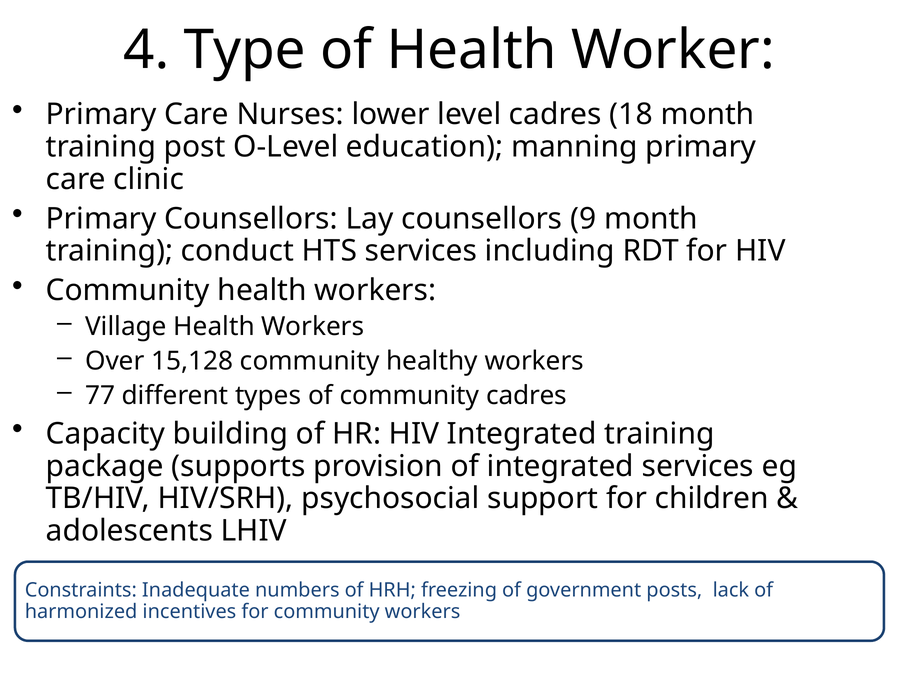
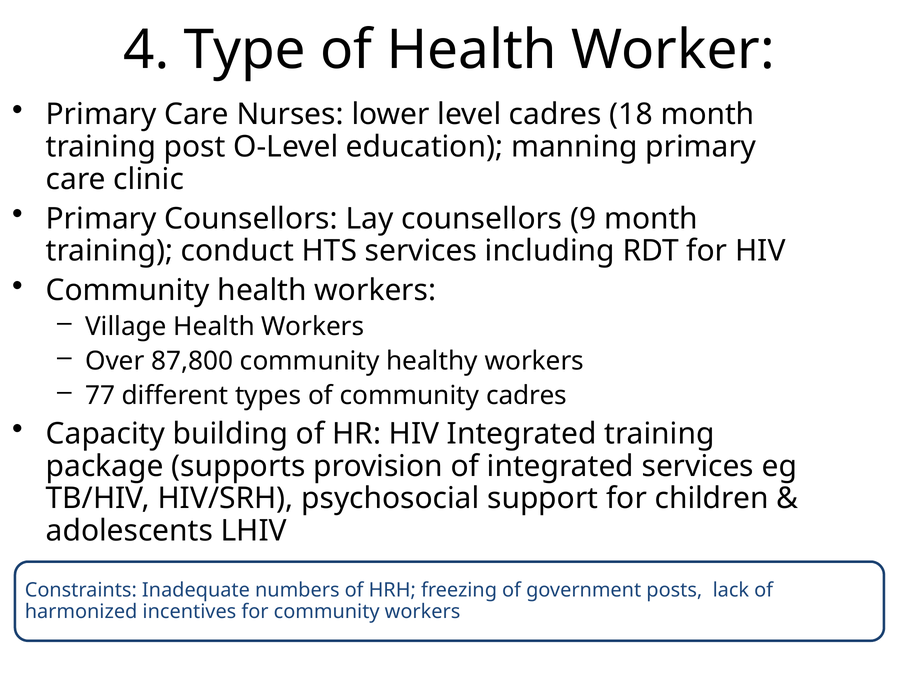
15,128: 15,128 -> 87,800
